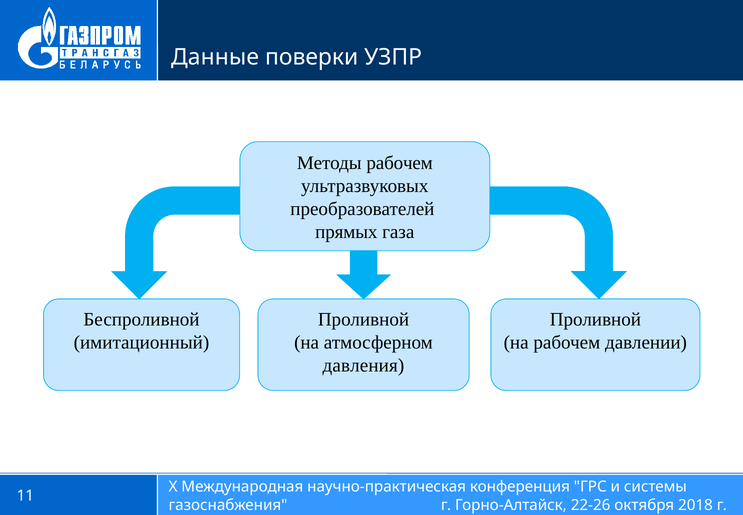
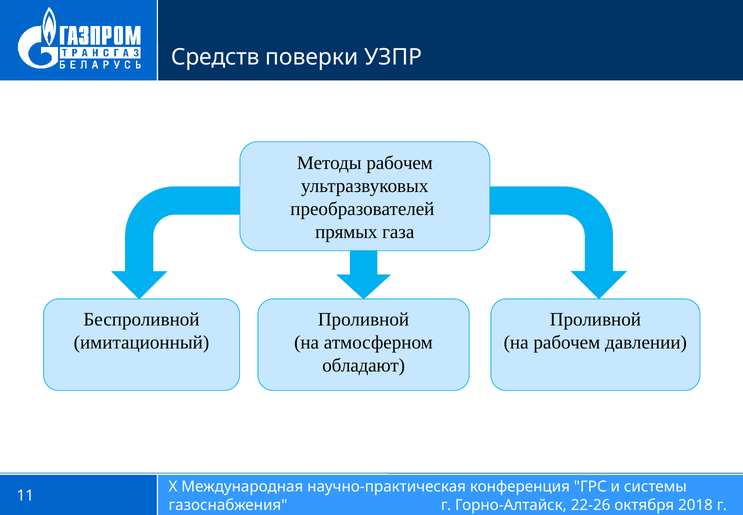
Данные: Данные -> Средств
давления: давления -> обладают
